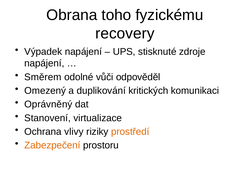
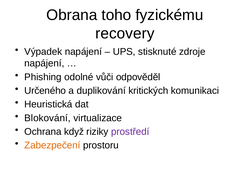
Směrem: Směrem -> Phishing
Omezený: Omezený -> Určeného
Oprávněný: Oprávněný -> Heuristická
Stanovení: Stanovení -> Blokování
vlivy: vlivy -> když
prostředí colour: orange -> purple
